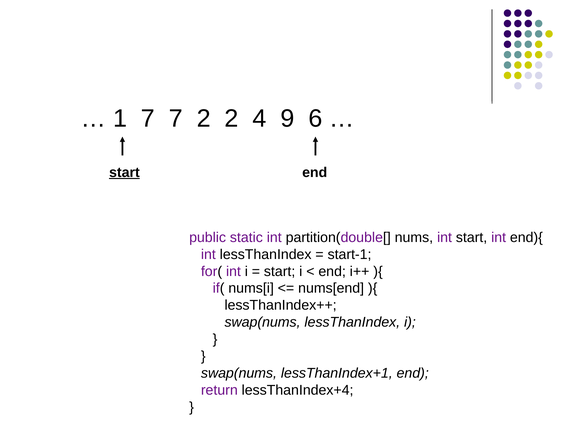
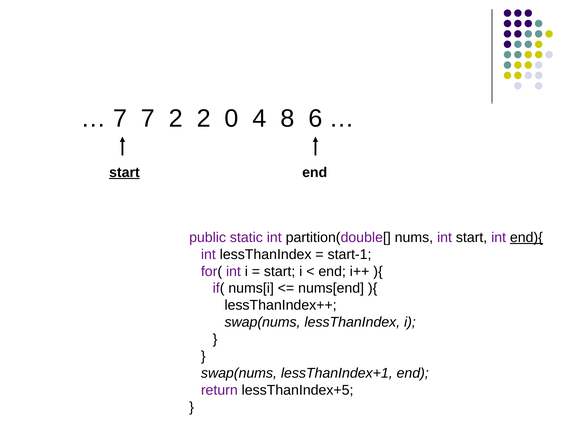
1 at (120, 118): 1 -> 7
7 7: 7 -> 2
2 2: 2 -> 0
9: 9 -> 8
end){ underline: none -> present
lessThanIndex+4: lessThanIndex+4 -> lessThanIndex+5
